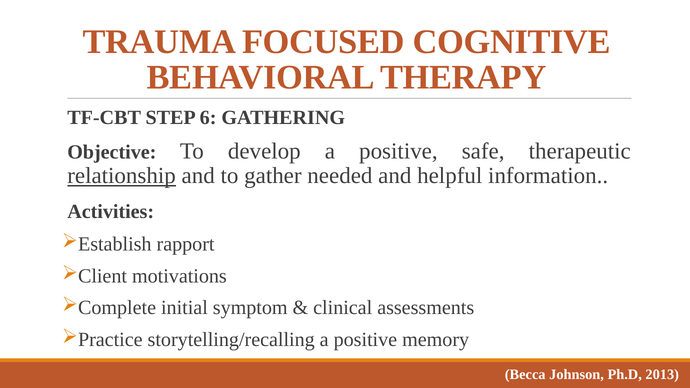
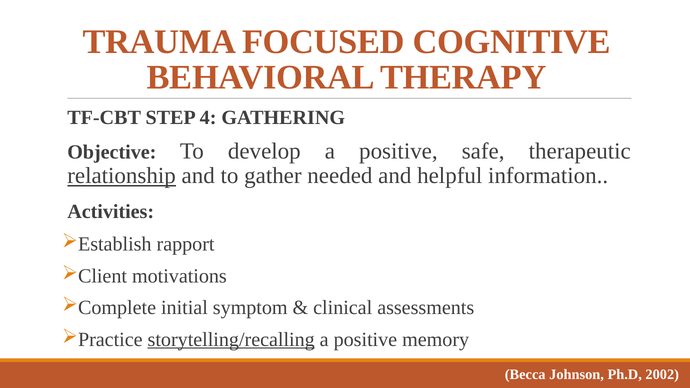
6: 6 -> 4
storytelling/recalling underline: none -> present
2013: 2013 -> 2002
